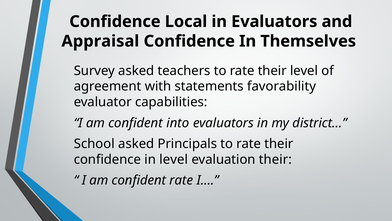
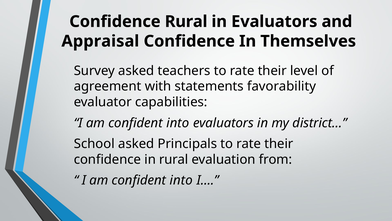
Confidence Local: Local -> Rural
in level: level -> rural
evaluation their: their -> from
rate at (181, 180): rate -> into
